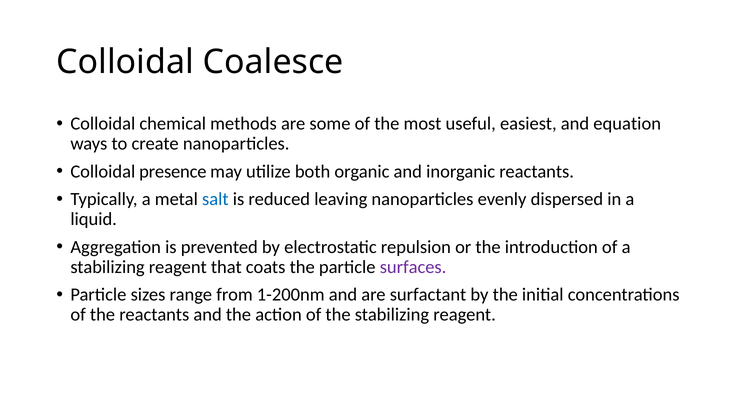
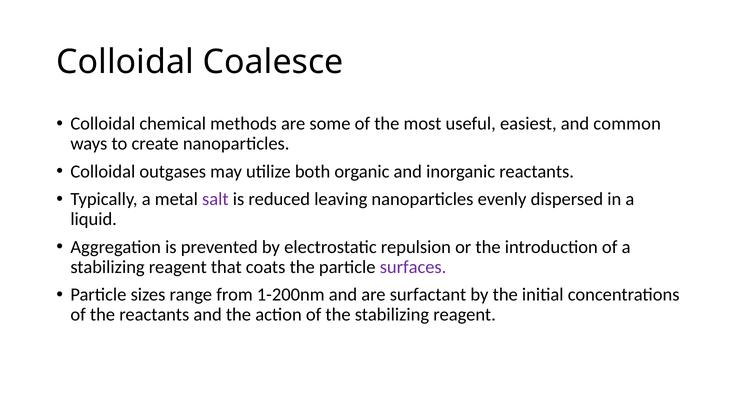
equation: equation -> common
presence: presence -> outgases
salt colour: blue -> purple
